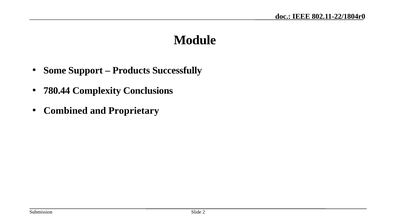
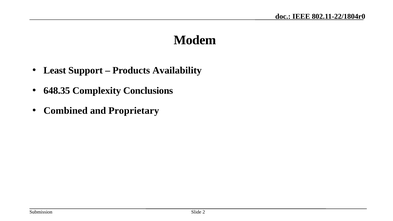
Module: Module -> Modem
Some: Some -> Least
Successfully: Successfully -> Availability
780.44: 780.44 -> 648.35
